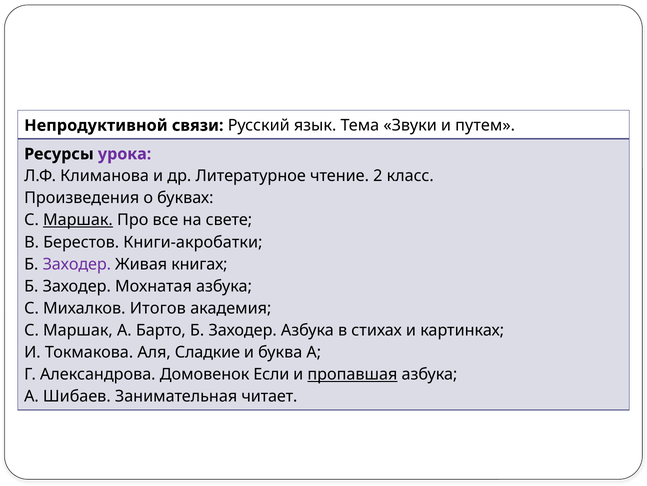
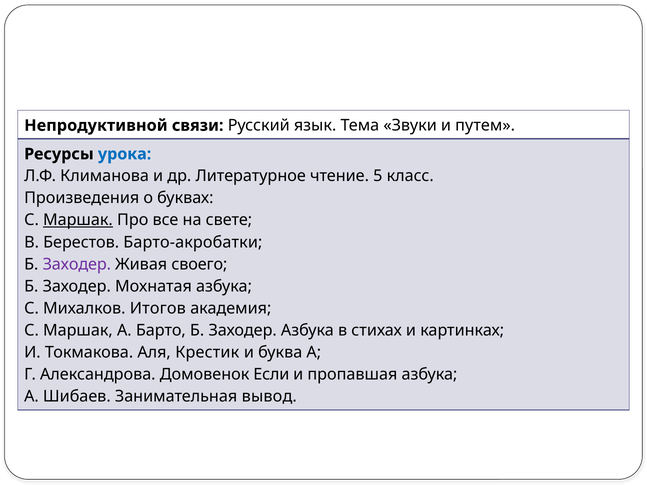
урока colour: purple -> blue
2: 2 -> 5
Книги-акробатки: Книги-акробатки -> Барто-акробатки
книгах: книгах -> своего
Сладкие: Сладкие -> Крестик
пропавшая underline: present -> none
читает: читает -> вывод
